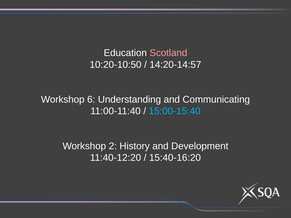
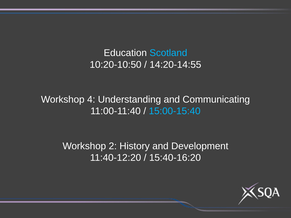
Scotland colour: pink -> light blue
14:20-14:57: 14:20-14:57 -> 14:20-14:55
6: 6 -> 4
